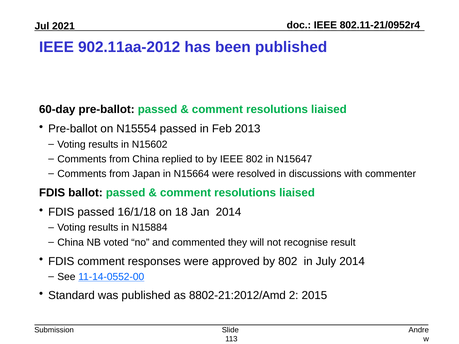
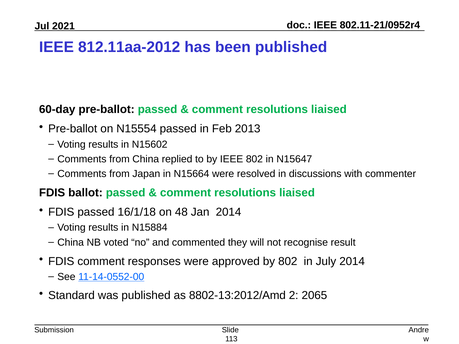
902.11aa-2012: 902.11aa-2012 -> 812.11aa-2012
18: 18 -> 48
8802-21:2012/Amd: 8802-21:2012/Amd -> 8802-13:2012/Amd
2015: 2015 -> 2065
